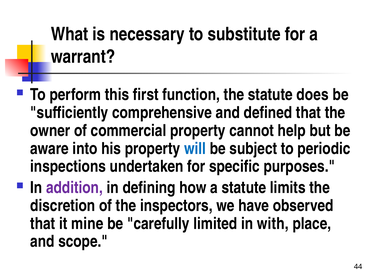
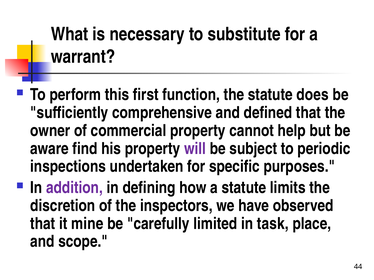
into: into -> find
will colour: blue -> purple
with: with -> task
